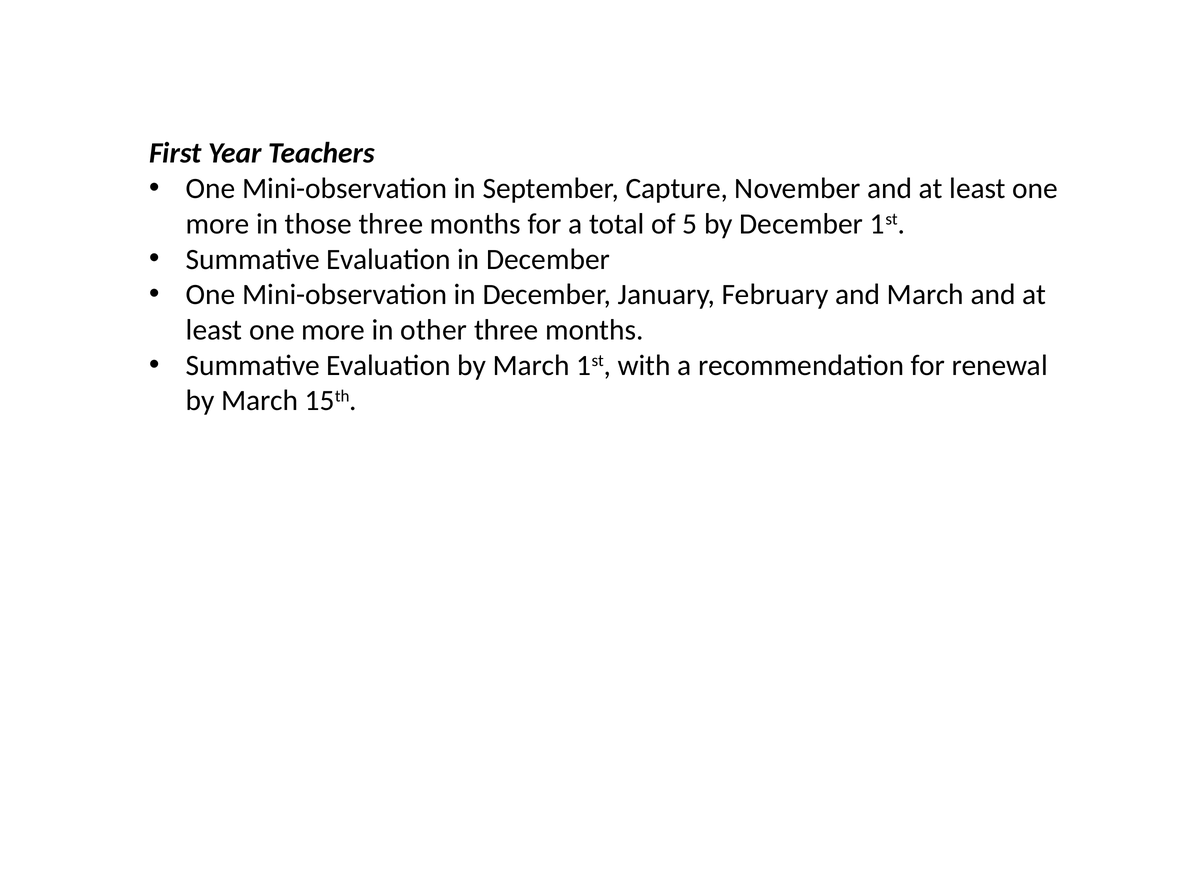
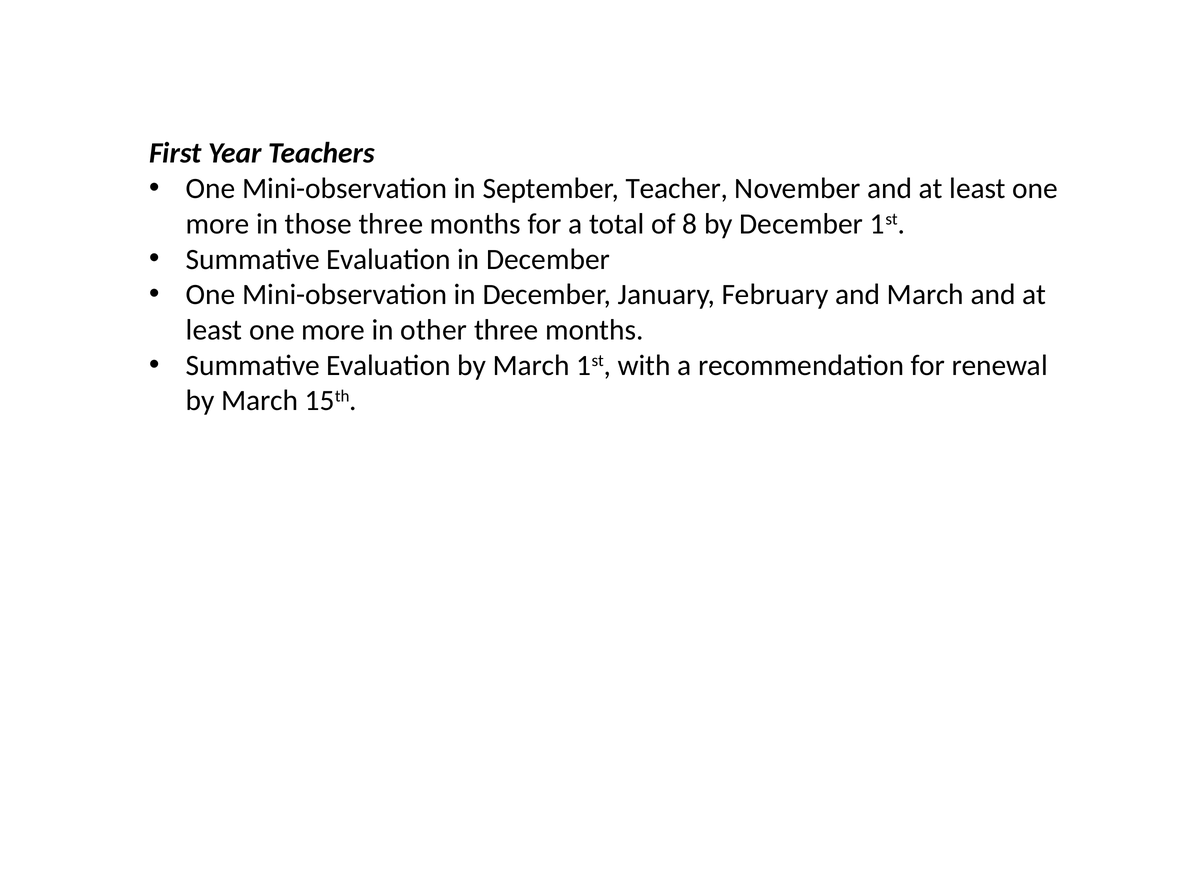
Capture: Capture -> Teacher
5: 5 -> 8
